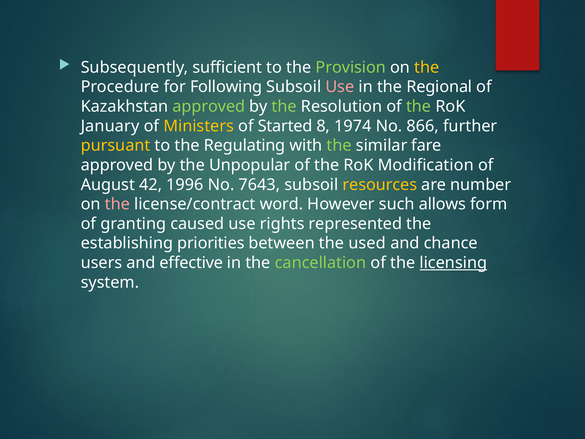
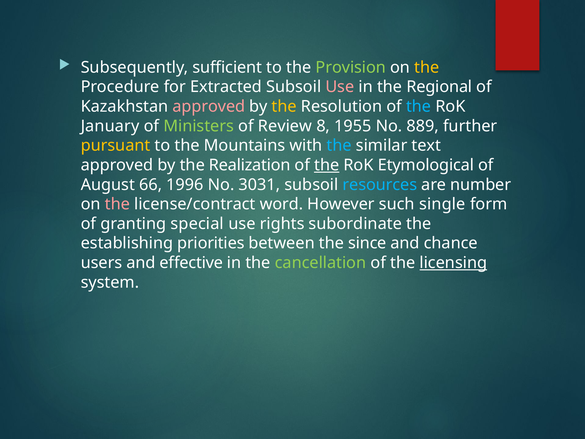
Following: Following -> Extracted
approved at (209, 106) colour: light green -> pink
the at (284, 106) colour: light green -> yellow
the at (419, 106) colour: light green -> light blue
Ministers colour: yellow -> light green
Started: Started -> Review
1974: 1974 -> 1955
866: 866 -> 889
Regulating: Regulating -> Mountains
the at (339, 145) colour: light green -> light blue
fare: fare -> text
Unpopular: Unpopular -> Realization
the at (327, 165) underline: none -> present
Modification: Modification -> Etymological
42: 42 -> 66
7643: 7643 -> 3031
resources colour: yellow -> light blue
allows: allows -> single
caused: caused -> special
represented: represented -> subordinate
used: used -> since
